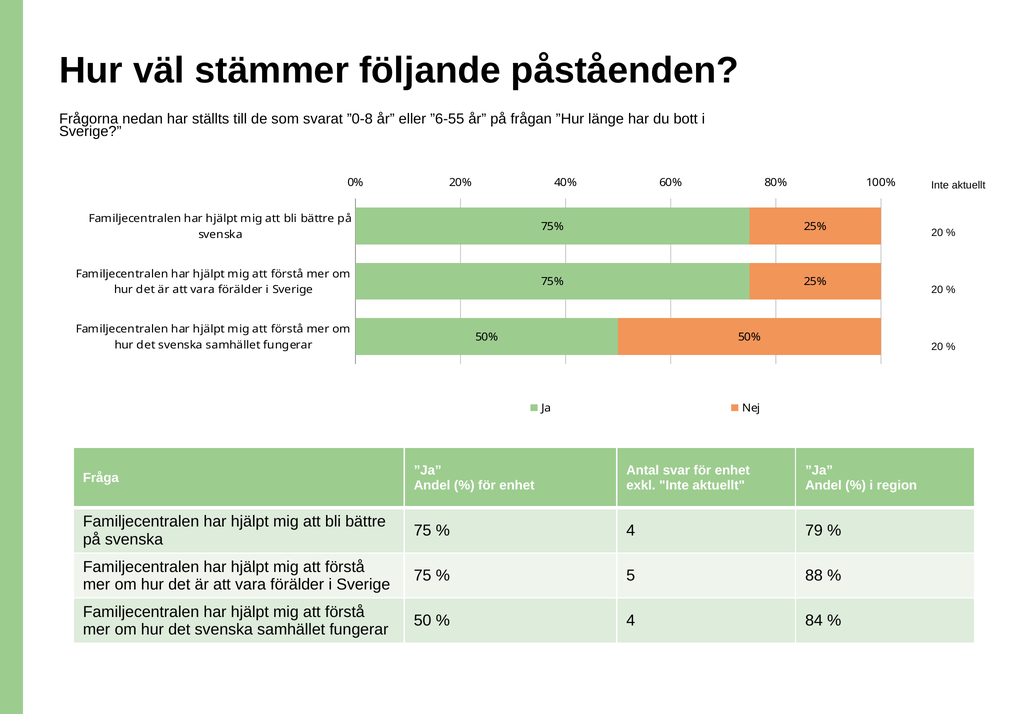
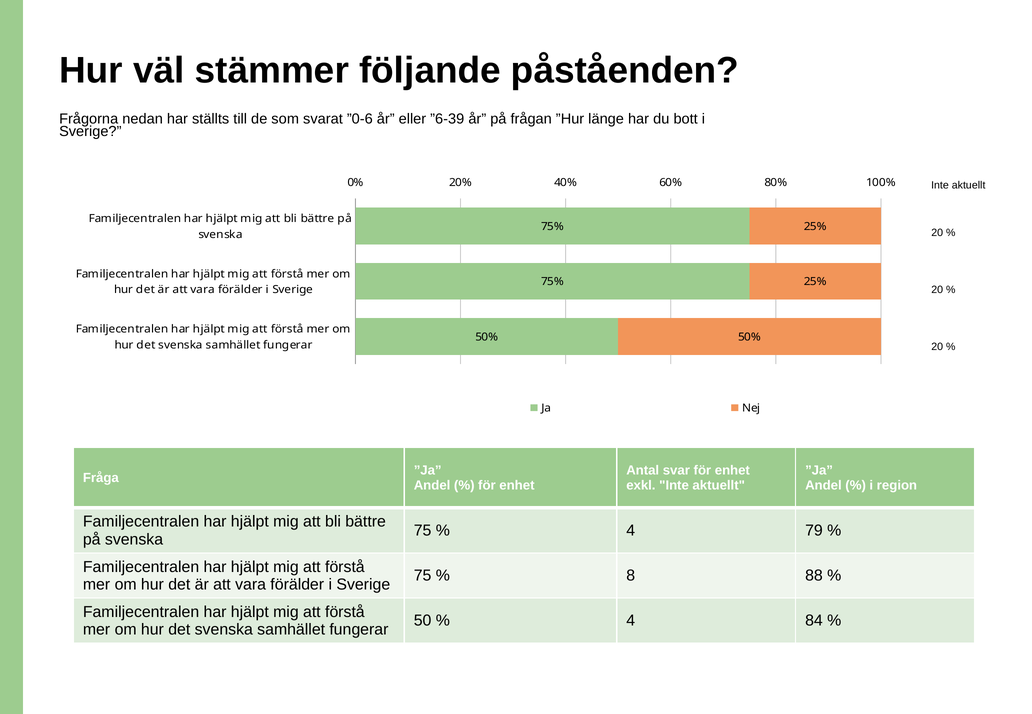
”0-8: ”0-8 -> ”0-6
”6-55: ”6-55 -> ”6-39
5: 5 -> 8
